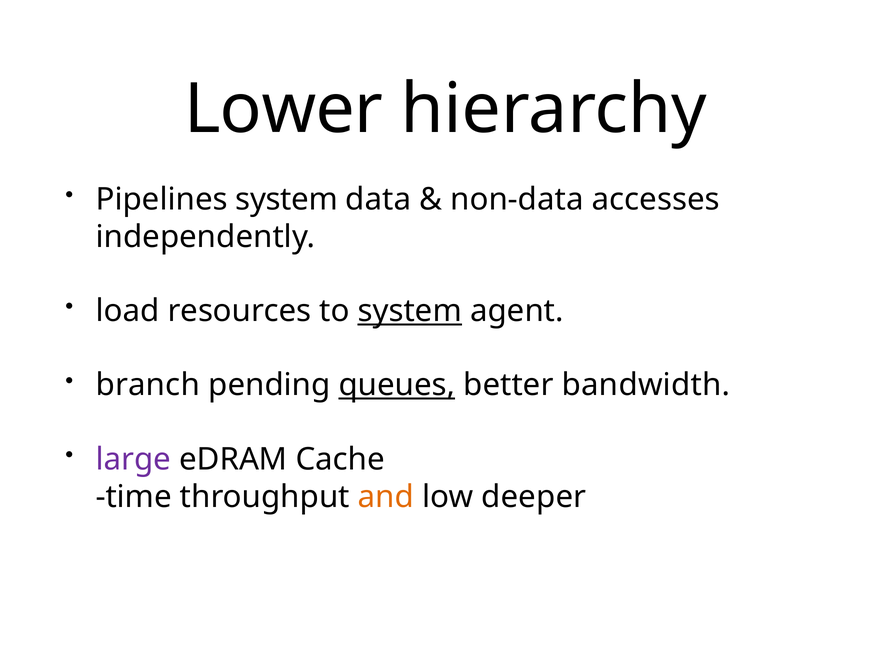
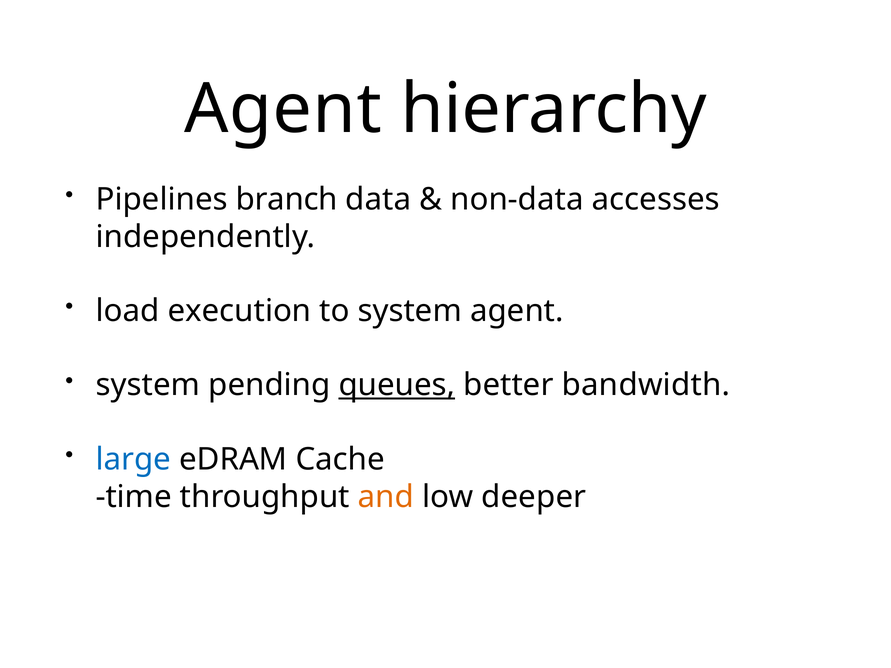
Lower at (284, 109): Lower -> Agent
Pipelines system: system -> branch
resources: resources -> execution
system at (410, 311) underline: present -> none
branch at (148, 385): branch -> system
large colour: purple -> blue
